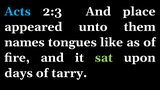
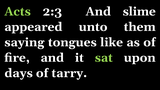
Acts colour: light blue -> light green
place: place -> slime
names: names -> saying
